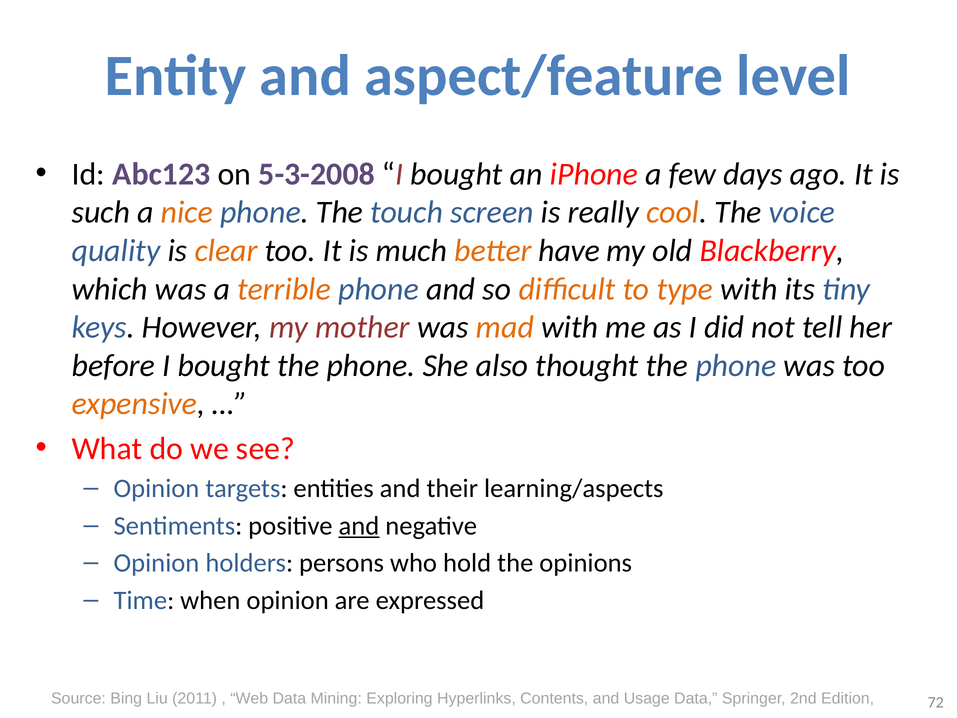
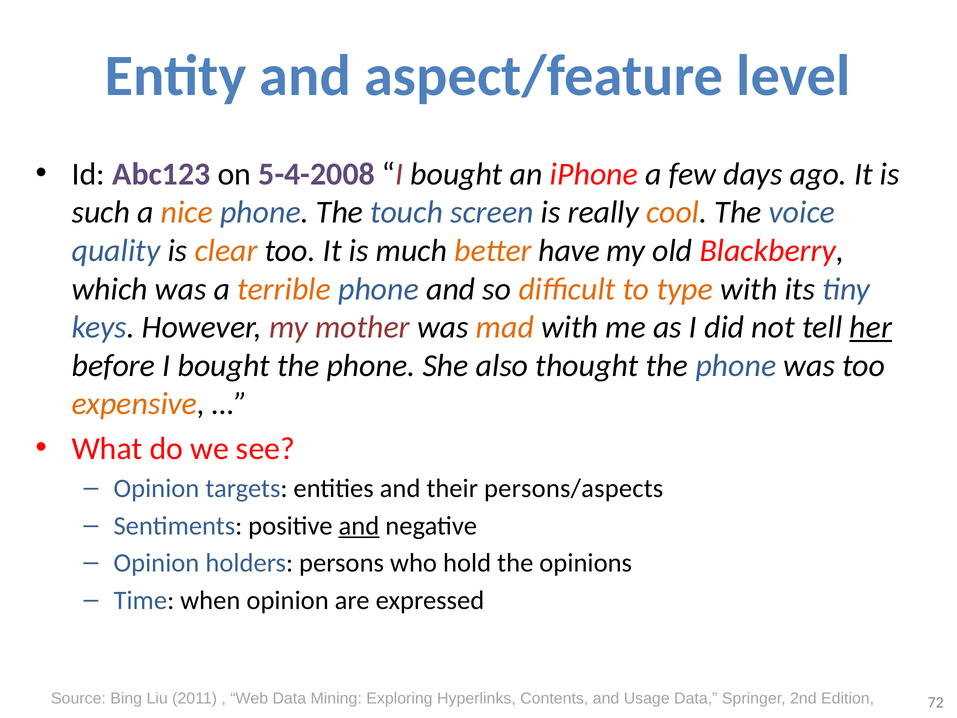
5-3-2008: 5-3-2008 -> 5-4-2008
her underline: none -> present
learning/aspects: learning/aspects -> persons/aspects
